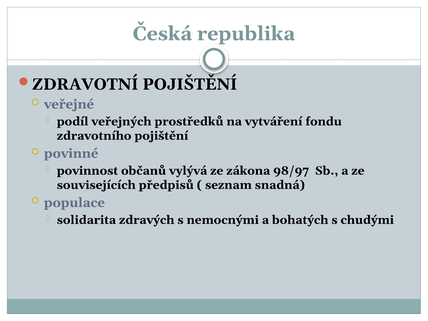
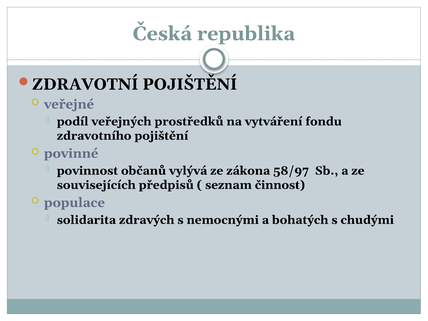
98/97: 98/97 -> 58/97
snadná: snadná -> činnost
